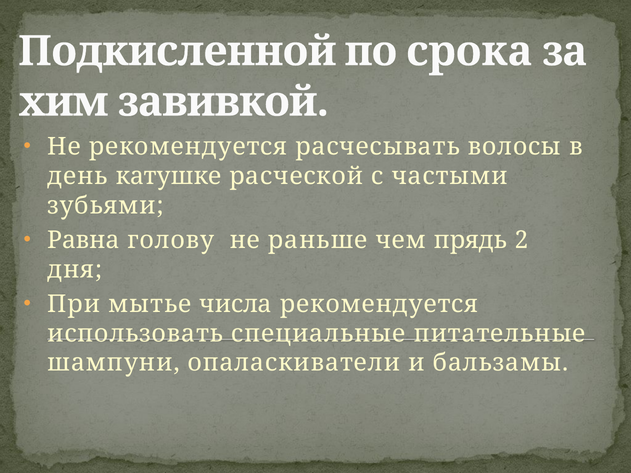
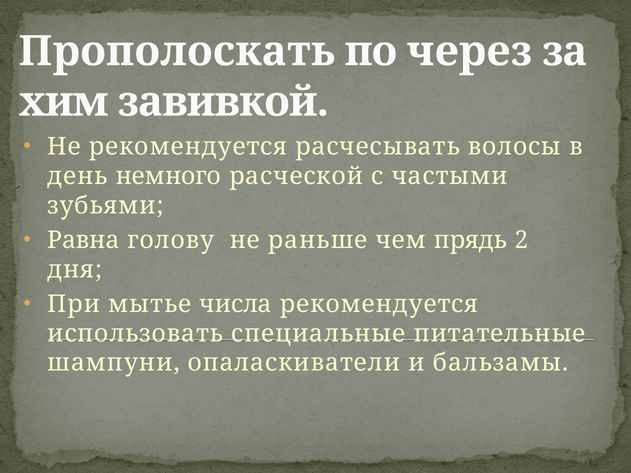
Подкисленной: Подкисленной -> Прополоскать
срока: срока -> через
катушке: катушке -> немного
